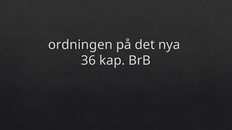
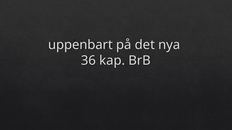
ordningen: ordningen -> uppenbart
